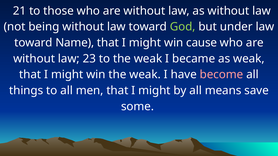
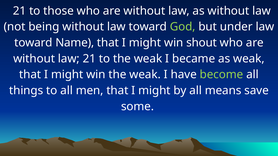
cause: cause -> shout
law 23: 23 -> 21
become colour: pink -> light green
